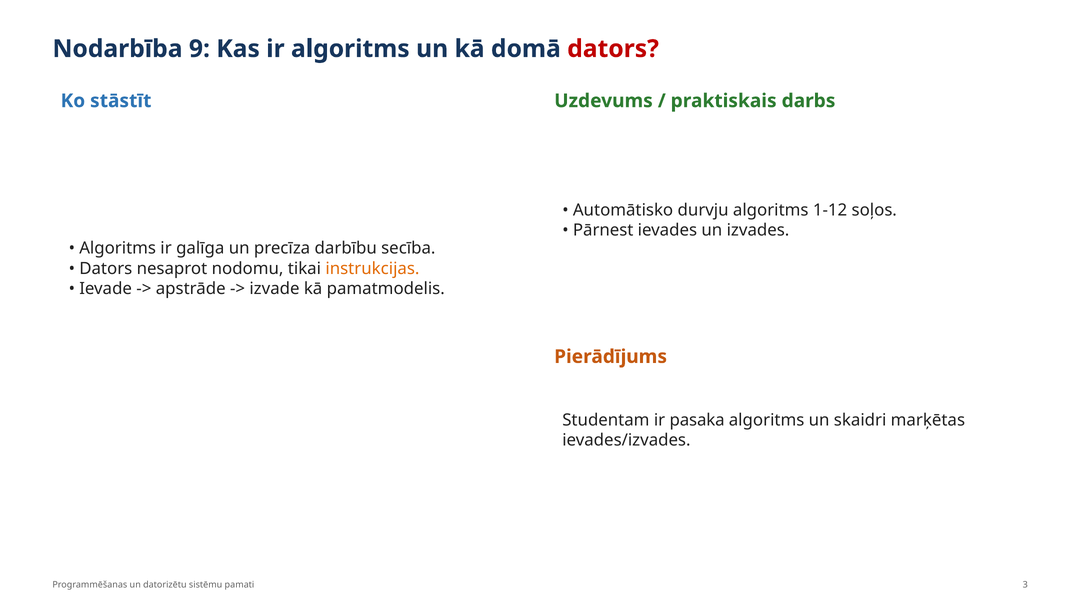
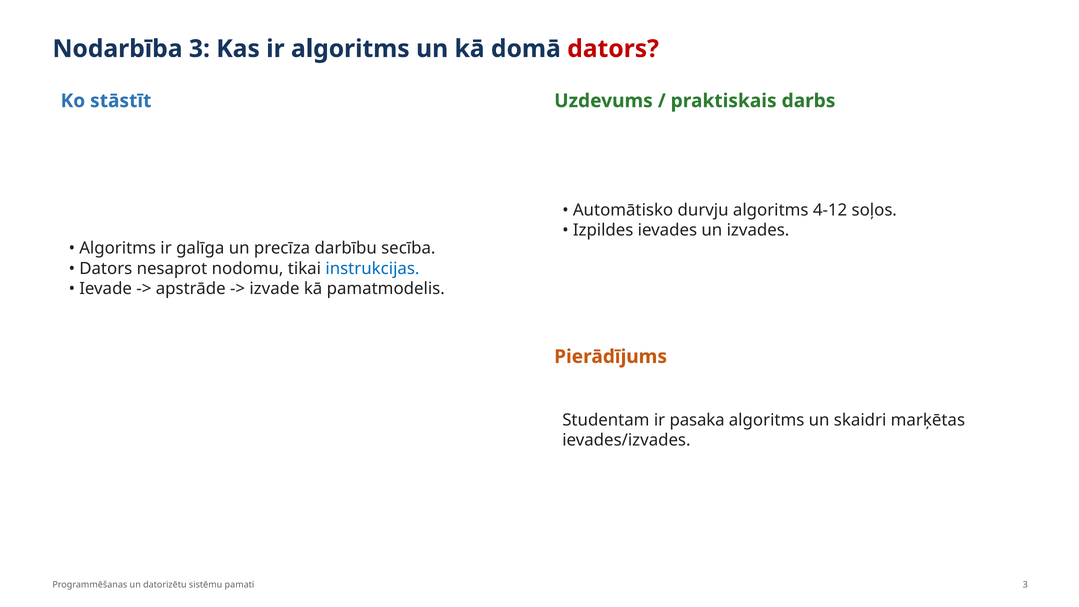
Nodarbība 9: 9 -> 3
1-12: 1-12 -> 4-12
Pārnest: Pārnest -> Izpildes
instrukcijas colour: orange -> blue
